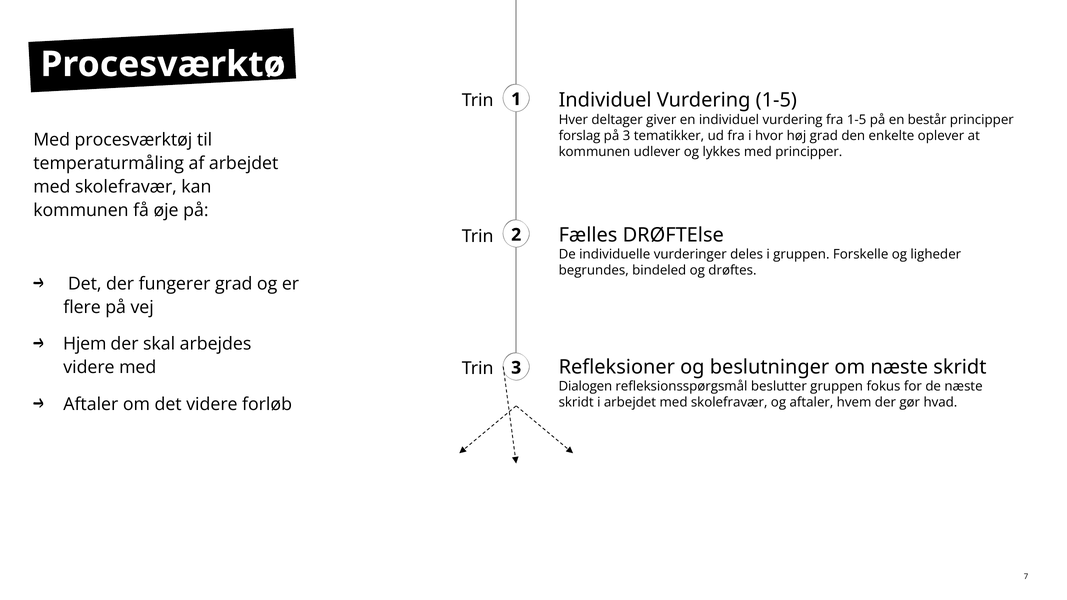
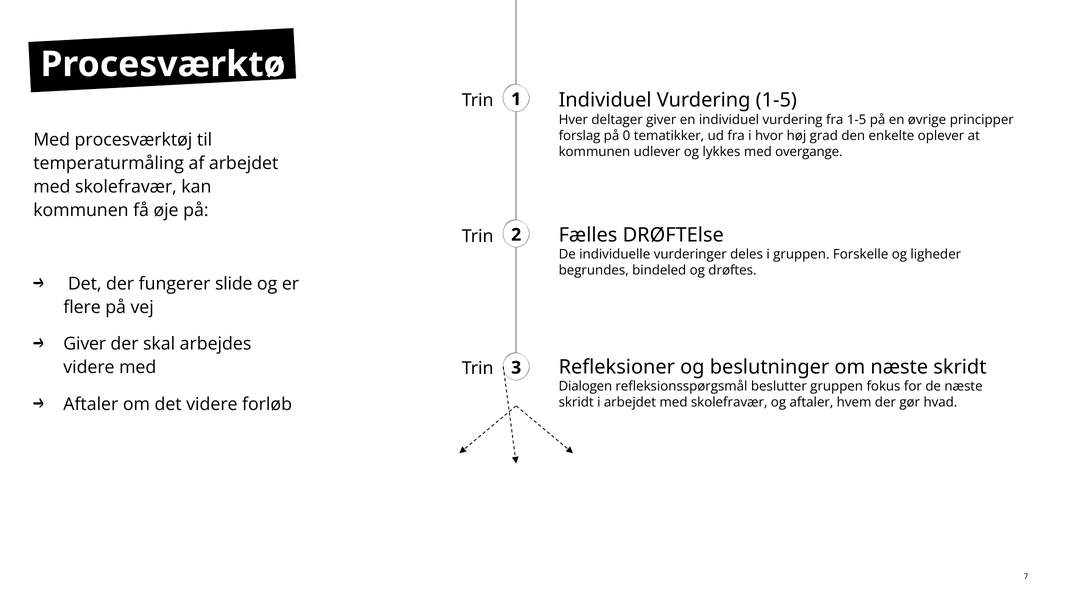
består: består -> øvrige
på 3: 3 -> 0
med principper: principper -> overgange
fungerer grad: grad -> slide
Hjem at (85, 344): Hjem -> Giver
